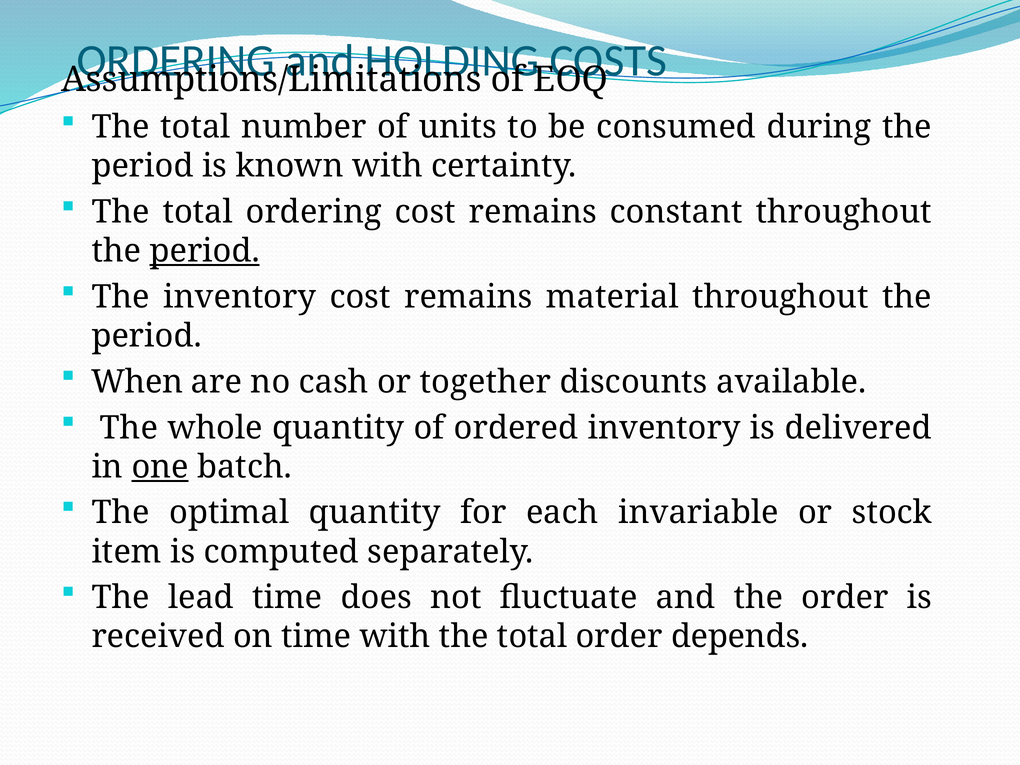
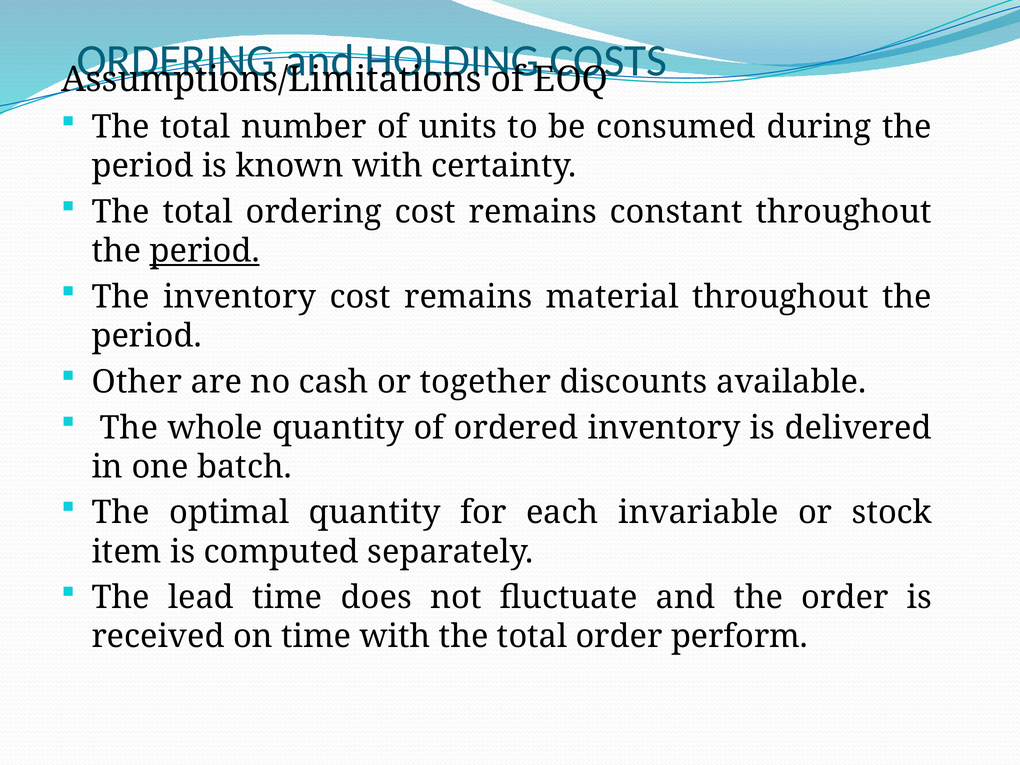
When: When -> Other
one underline: present -> none
depends: depends -> perform
